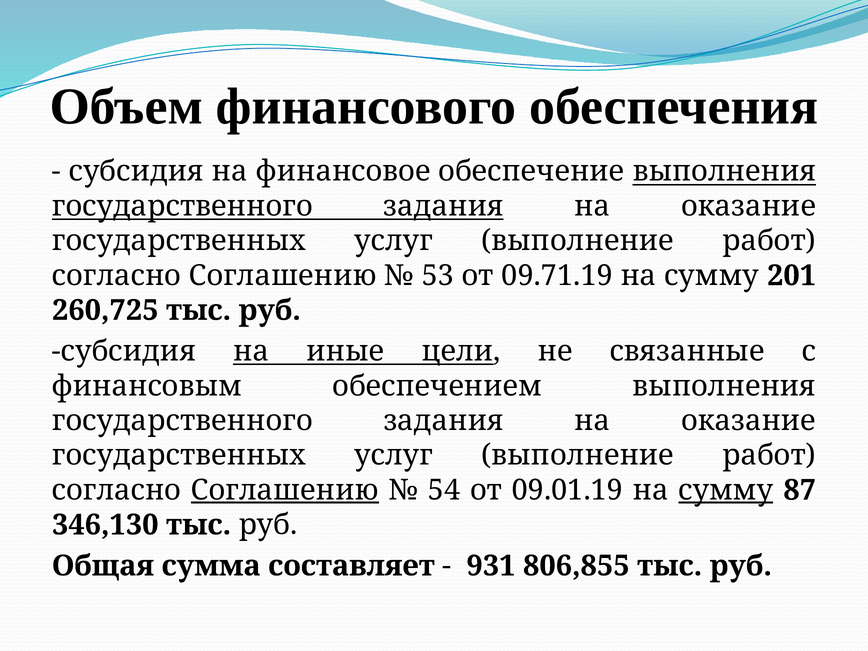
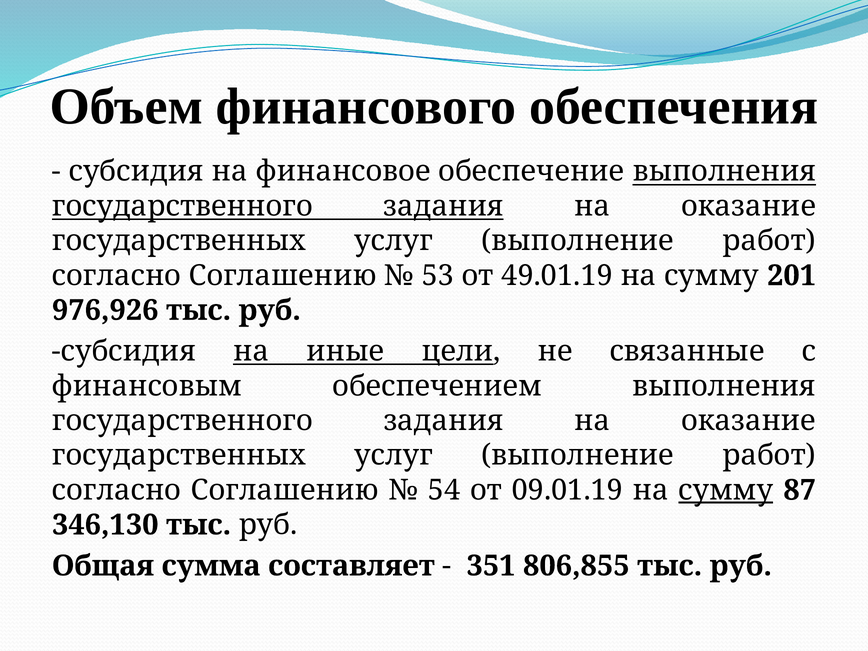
09.71.19: 09.71.19 -> 49.01.19
260,725: 260,725 -> 976,926
Соглашению at (285, 490) underline: present -> none
931: 931 -> 351
